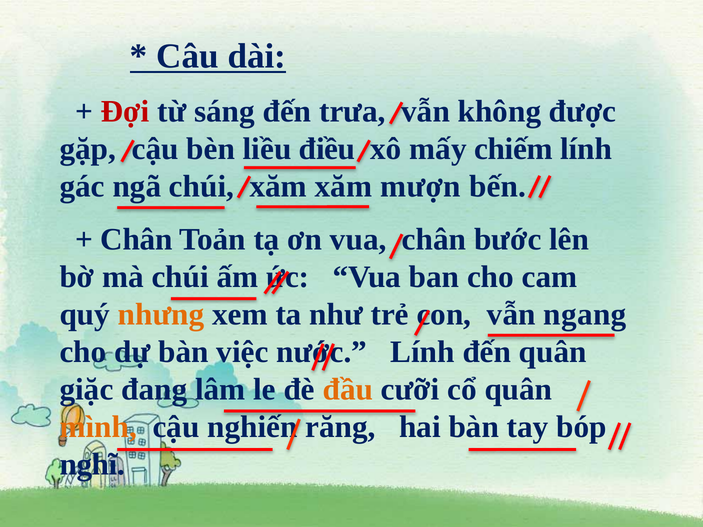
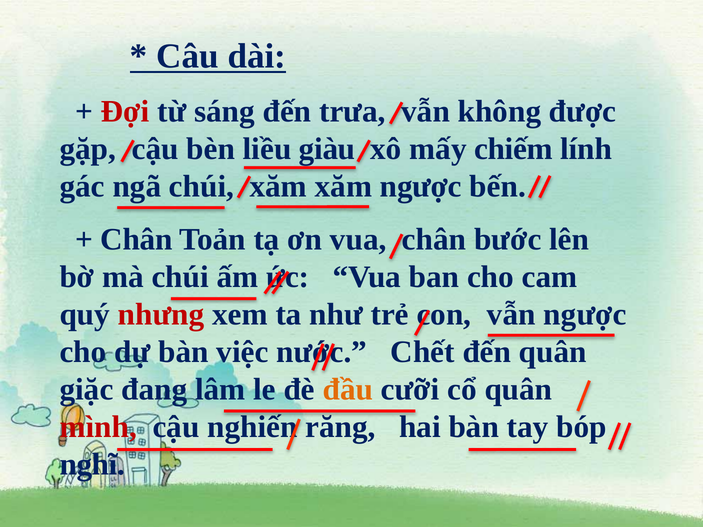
điều: điều -> giàu
xăm mượn: mượn -> ngược
nhưng colour: orange -> red
vẫn ngang: ngang -> ngược
Lính at (423, 352): Lính -> Chết
mình colour: orange -> red
